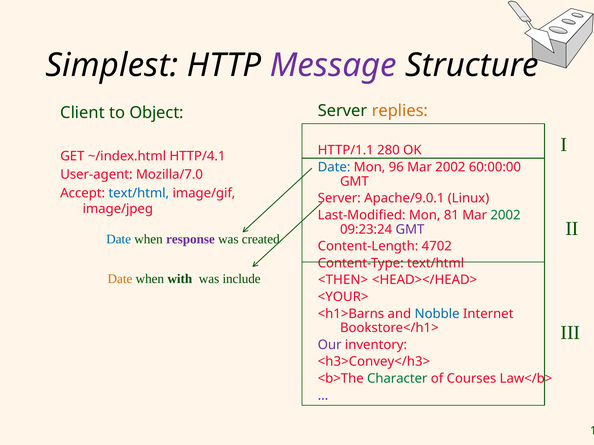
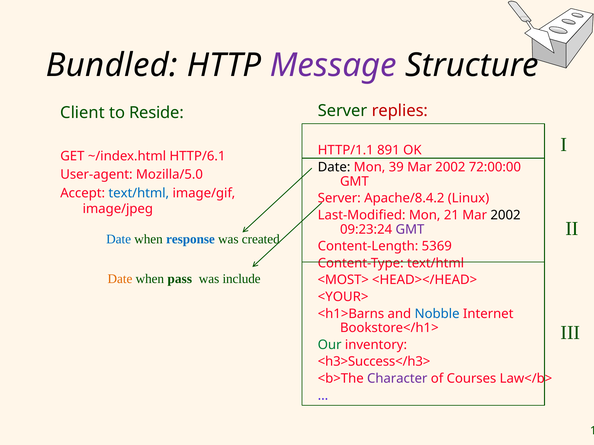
Simplest: Simplest -> Bundled
replies colour: orange -> red
Object: Object -> Reside
280: 280 -> 891
HTTP/4.1: HTTP/4.1 -> HTTP/6.1
Date at (334, 167) colour: blue -> black
96: 96 -> 39
60:00:00: 60:00:00 -> 72:00:00
Mozilla/7.0: Mozilla/7.0 -> Mozilla/5.0
Apache/9.0.1: Apache/9.0.1 -> Apache/8.4.2
81: 81 -> 21
2002 at (506, 215) colour: green -> black
response colour: purple -> blue
4702: 4702 -> 5369
with: with -> pass
<THEN>: <THEN> -> <MOST>
Our colour: purple -> green
<h3>Convey</h3>: <h3>Convey</h3> -> <h3>Success</h3>
Character colour: green -> purple
